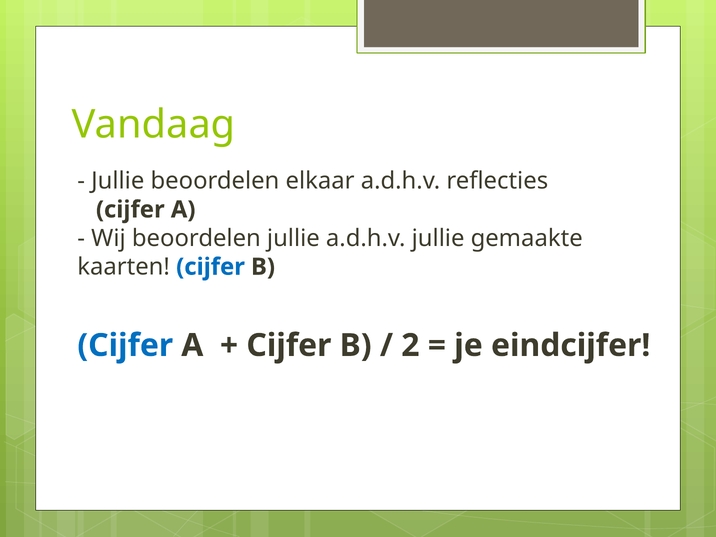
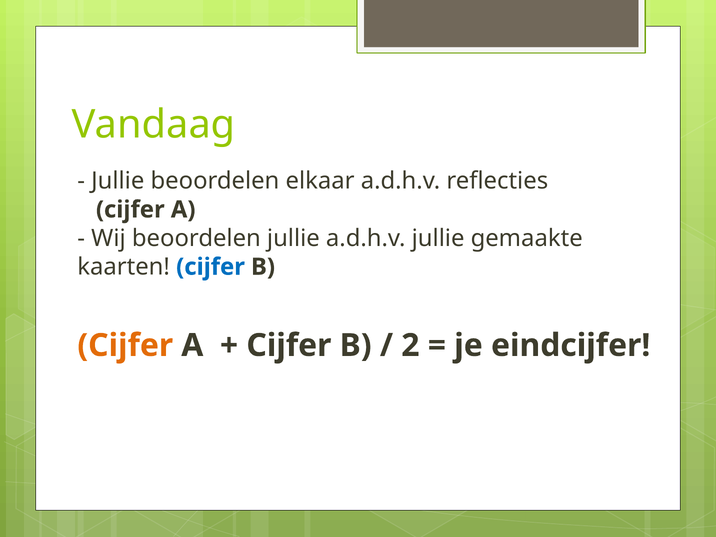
Cijfer at (125, 345) colour: blue -> orange
